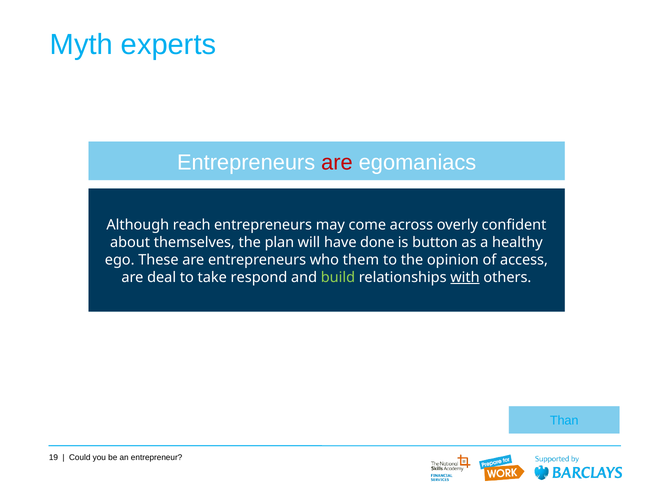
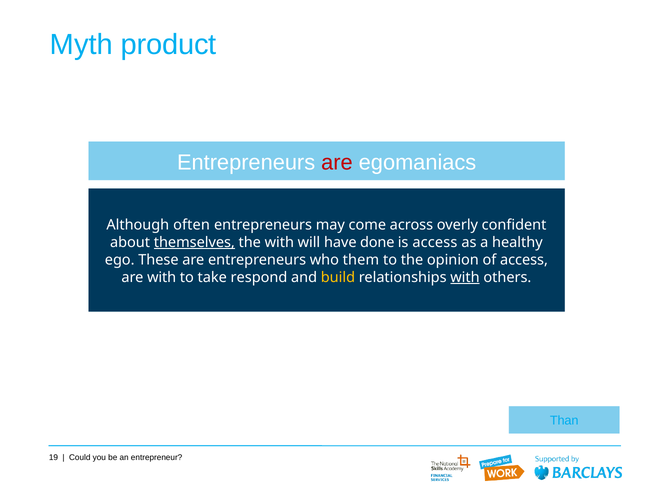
experts: experts -> product
reach: reach -> often
themselves underline: none -> present
the plan: plan -> with
is button: button -> access
are deal: deal -> with
build colour: light green -> yellow
